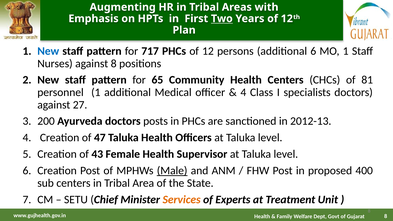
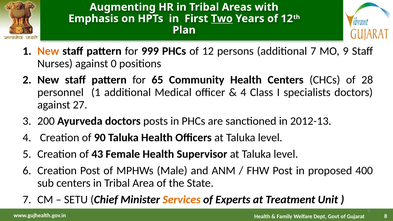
New at (48, 51) colour: blue -> orange
717: 717 -> 999
additional 6: 6 -> 7
MO 1: 1 -> 9
against 8: 8 -> 0
81: 81 -> 28
47: 47 -> 90
Male underline: present -> none
